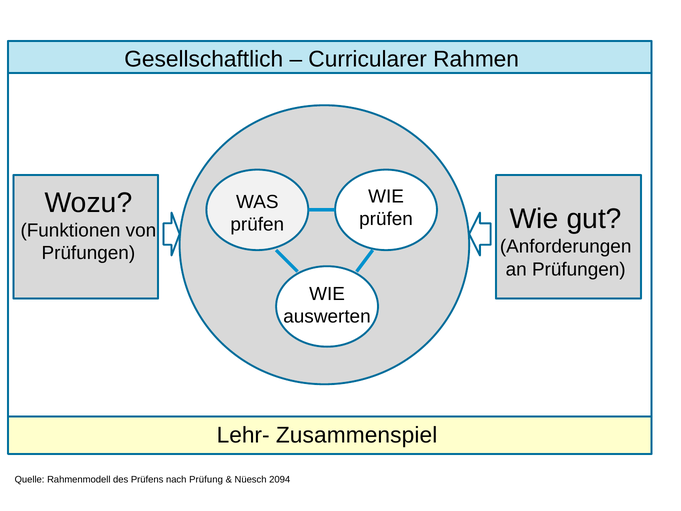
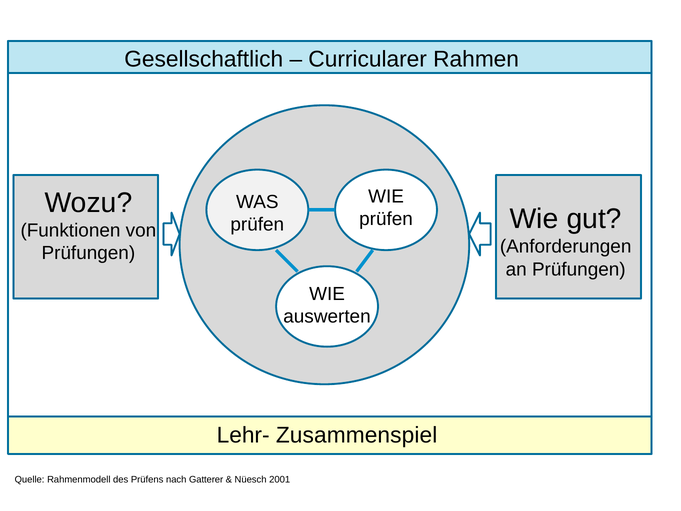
Prüfung: Prüfung -> Gatterer
2094: 2094 -> 2001
